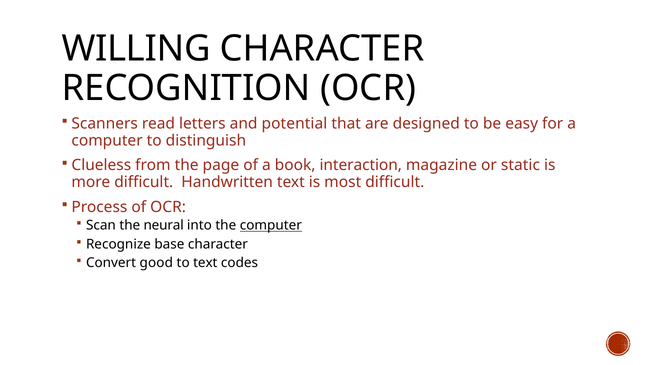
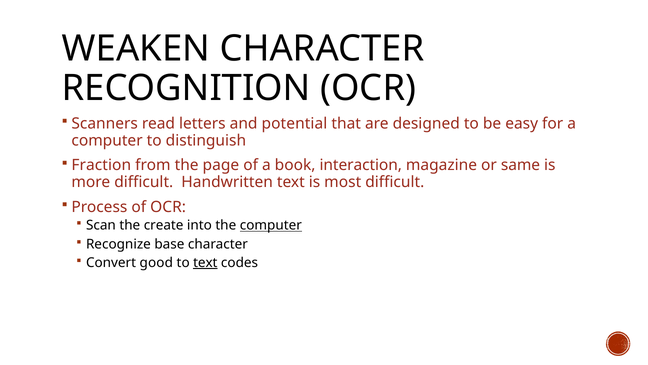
WILLING: WILLING -> WEAKEN
Clueless: Clueless -> Fraction
static: static -> same
neural: neural -> create
text at (205, 262) underline: none -> present
